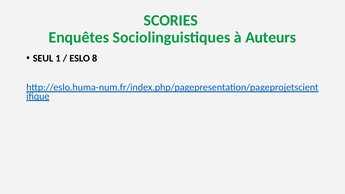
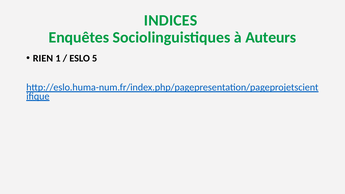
SCORIES: SCORIES -> INDICES
SEUL: SEUL -> RIEN
8: 8 -> 5
